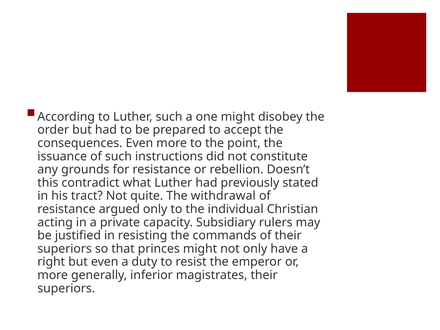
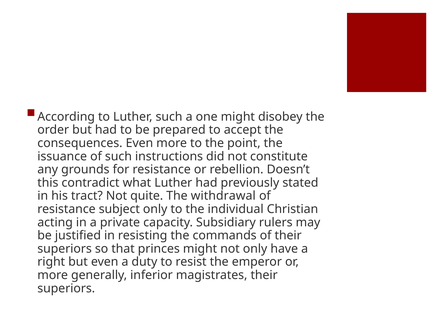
argued: argued -> subject
